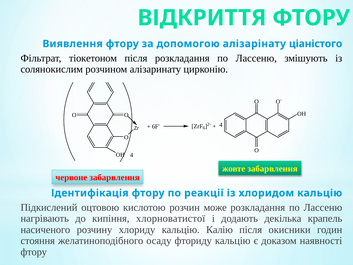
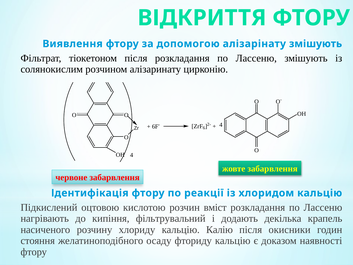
алізарінату ціаністого: ціаністого -> змішують
може: може -> вміст
хлорноватистої: хлорноватистої -> фільтрувальний
